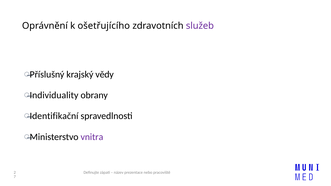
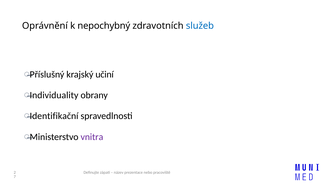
ošetřujícího: ošetřujícího -> nepochybný
služeb colour: purple -> blue
vědy: vědy -> učiní
